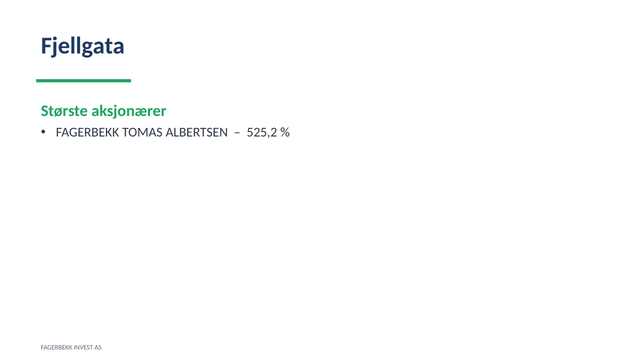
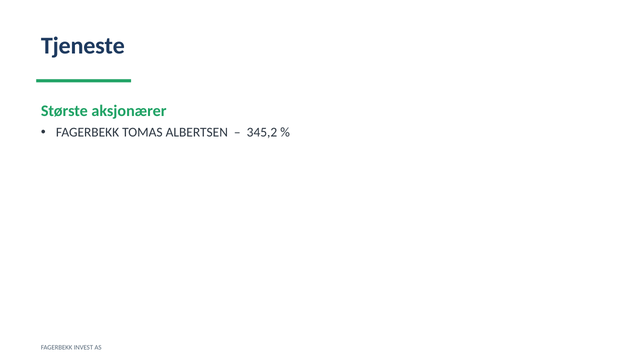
Fjellgata: Fjellgata -> Tjeneste
525,2: 525,2 -> 345,2
